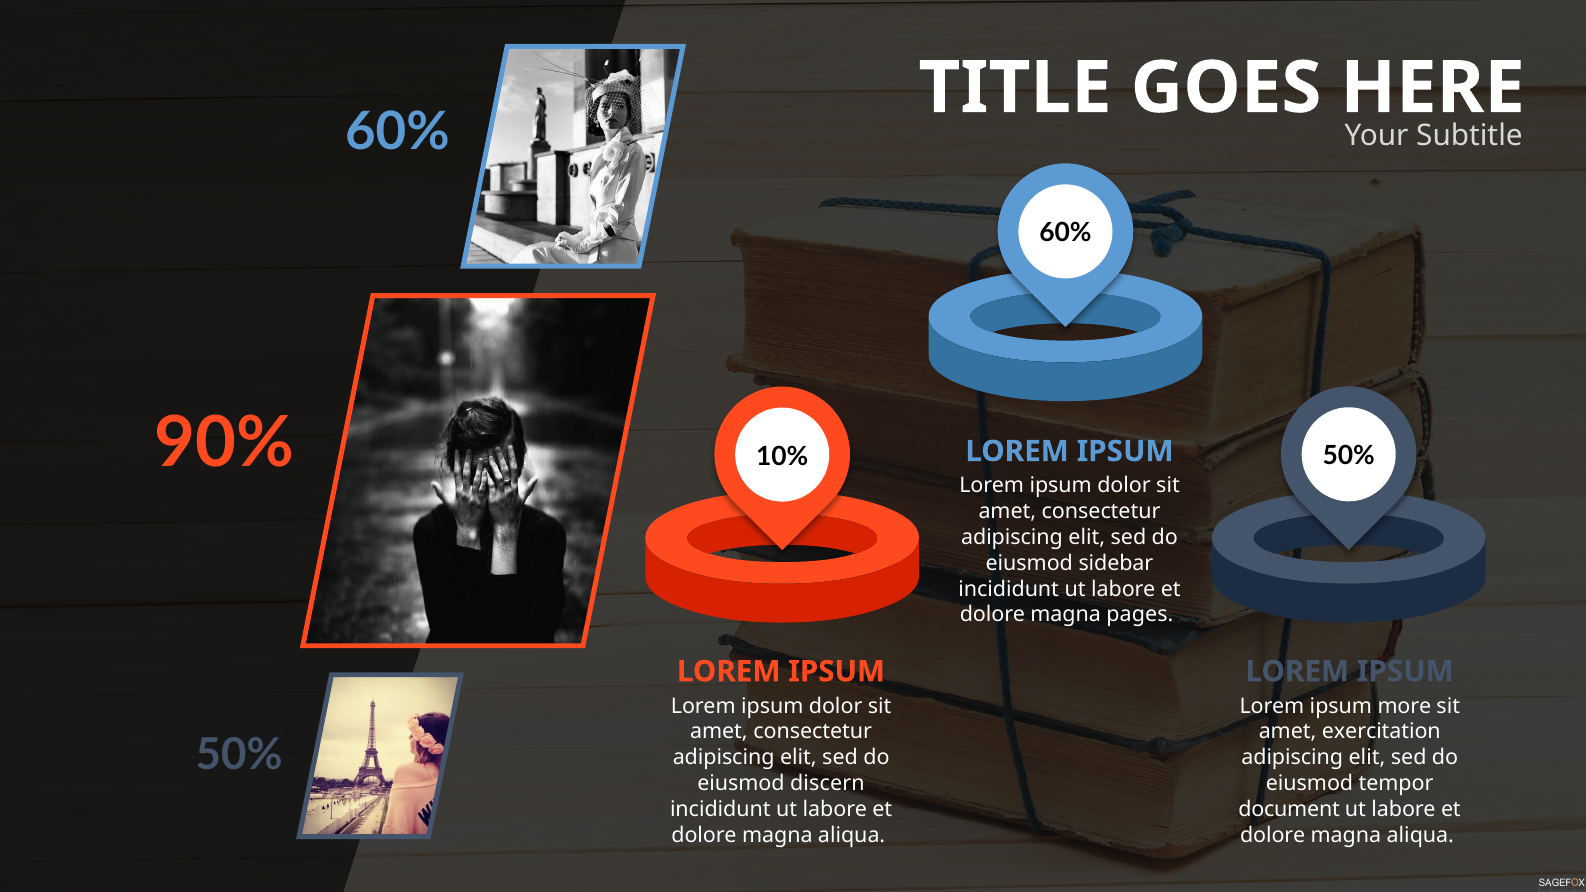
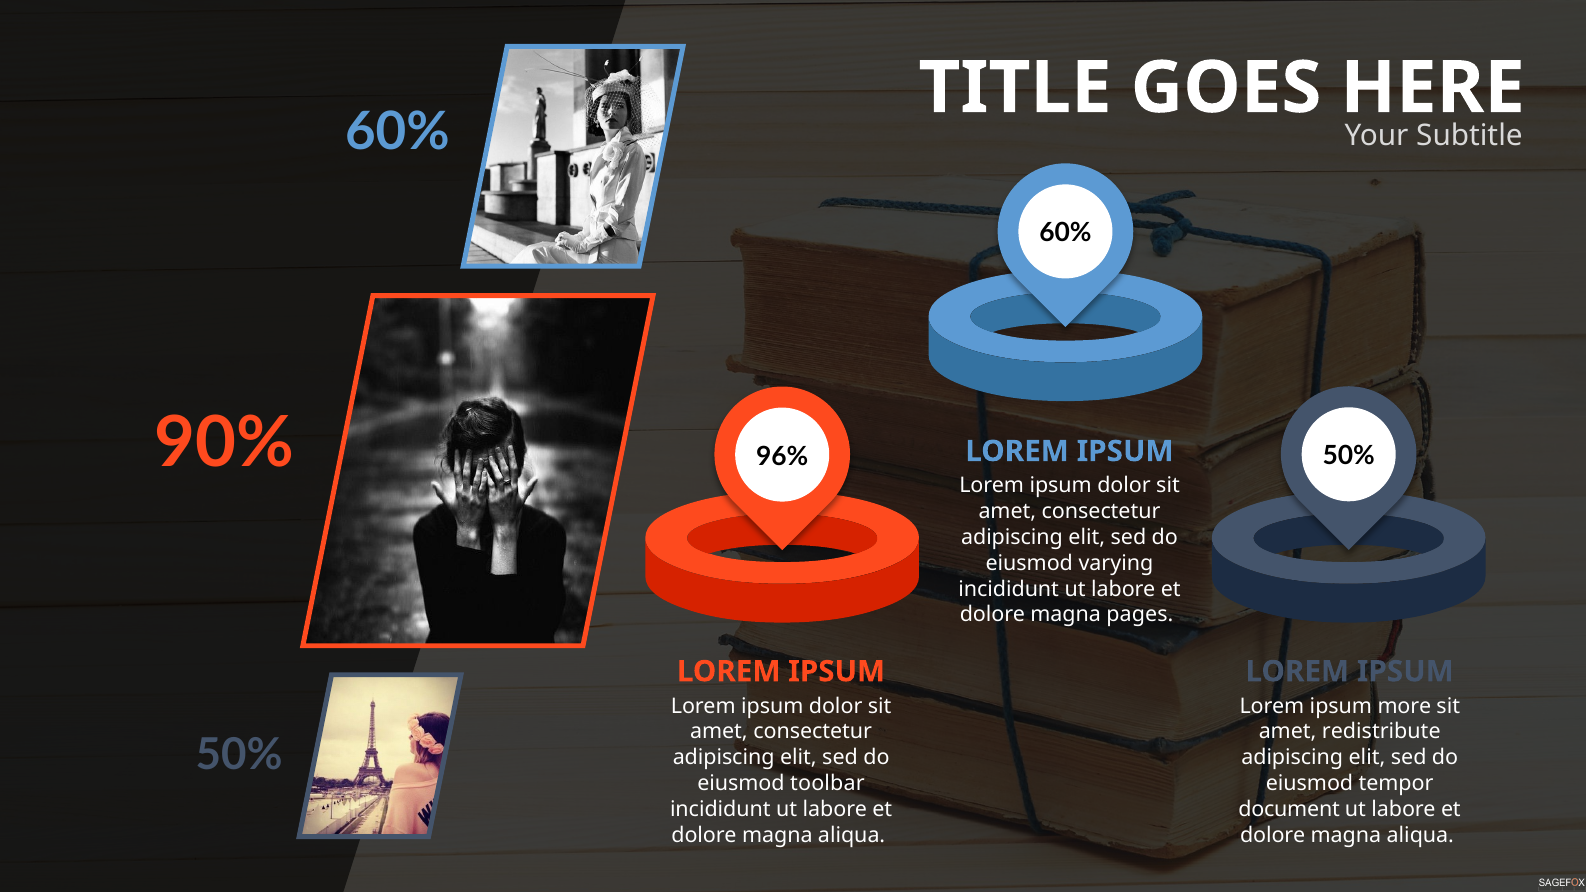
10%: 10% -> 96%
sidebar: sidebar -> varying
exercitation: exercitation -> redistribute
discern: discern -> toolbar
